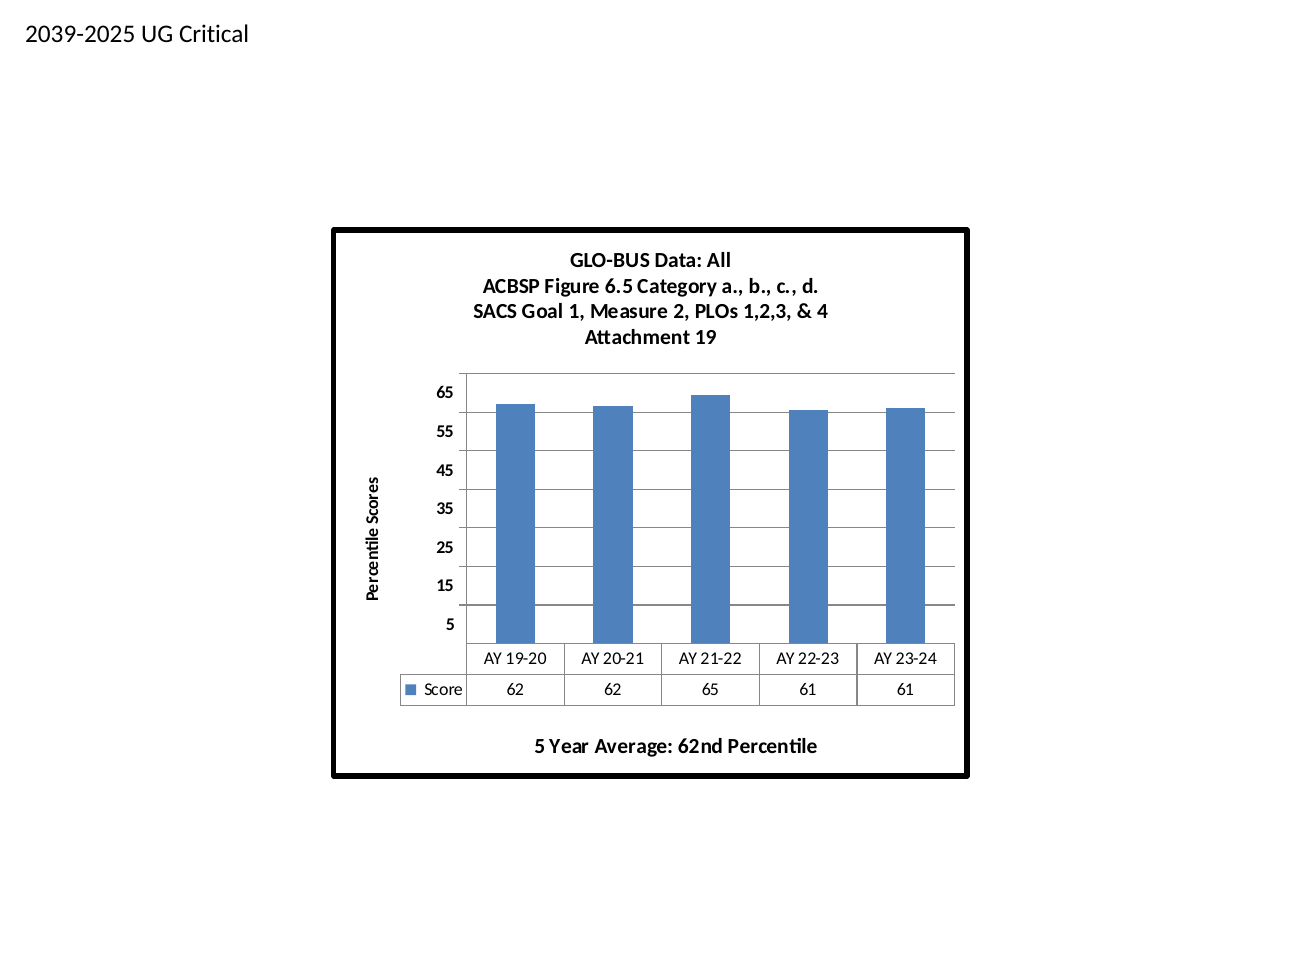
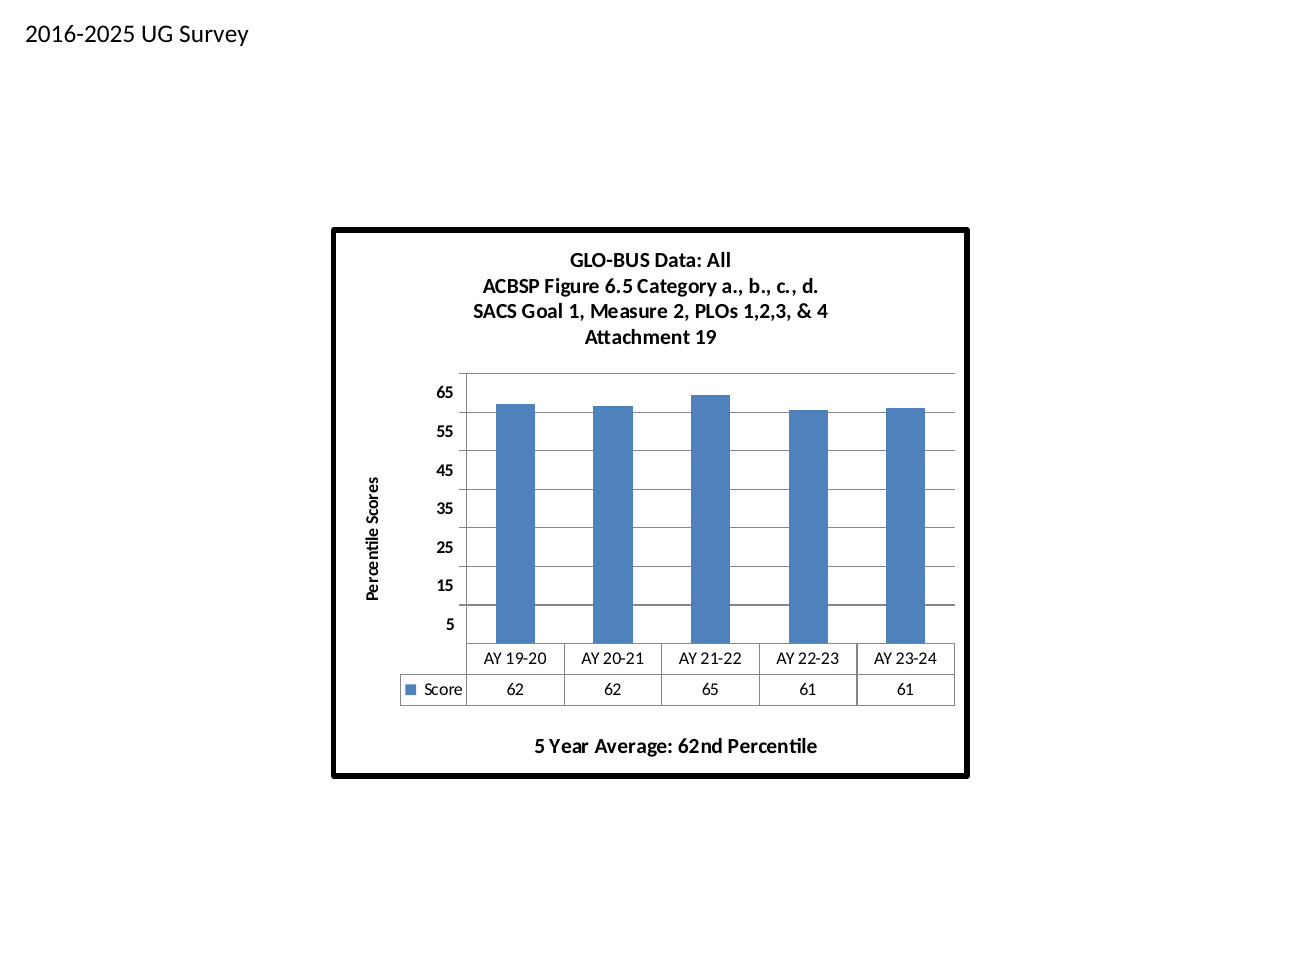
2039-2025: 2039-2025 -> 2016-2025
Critical: Critical -> Survey
